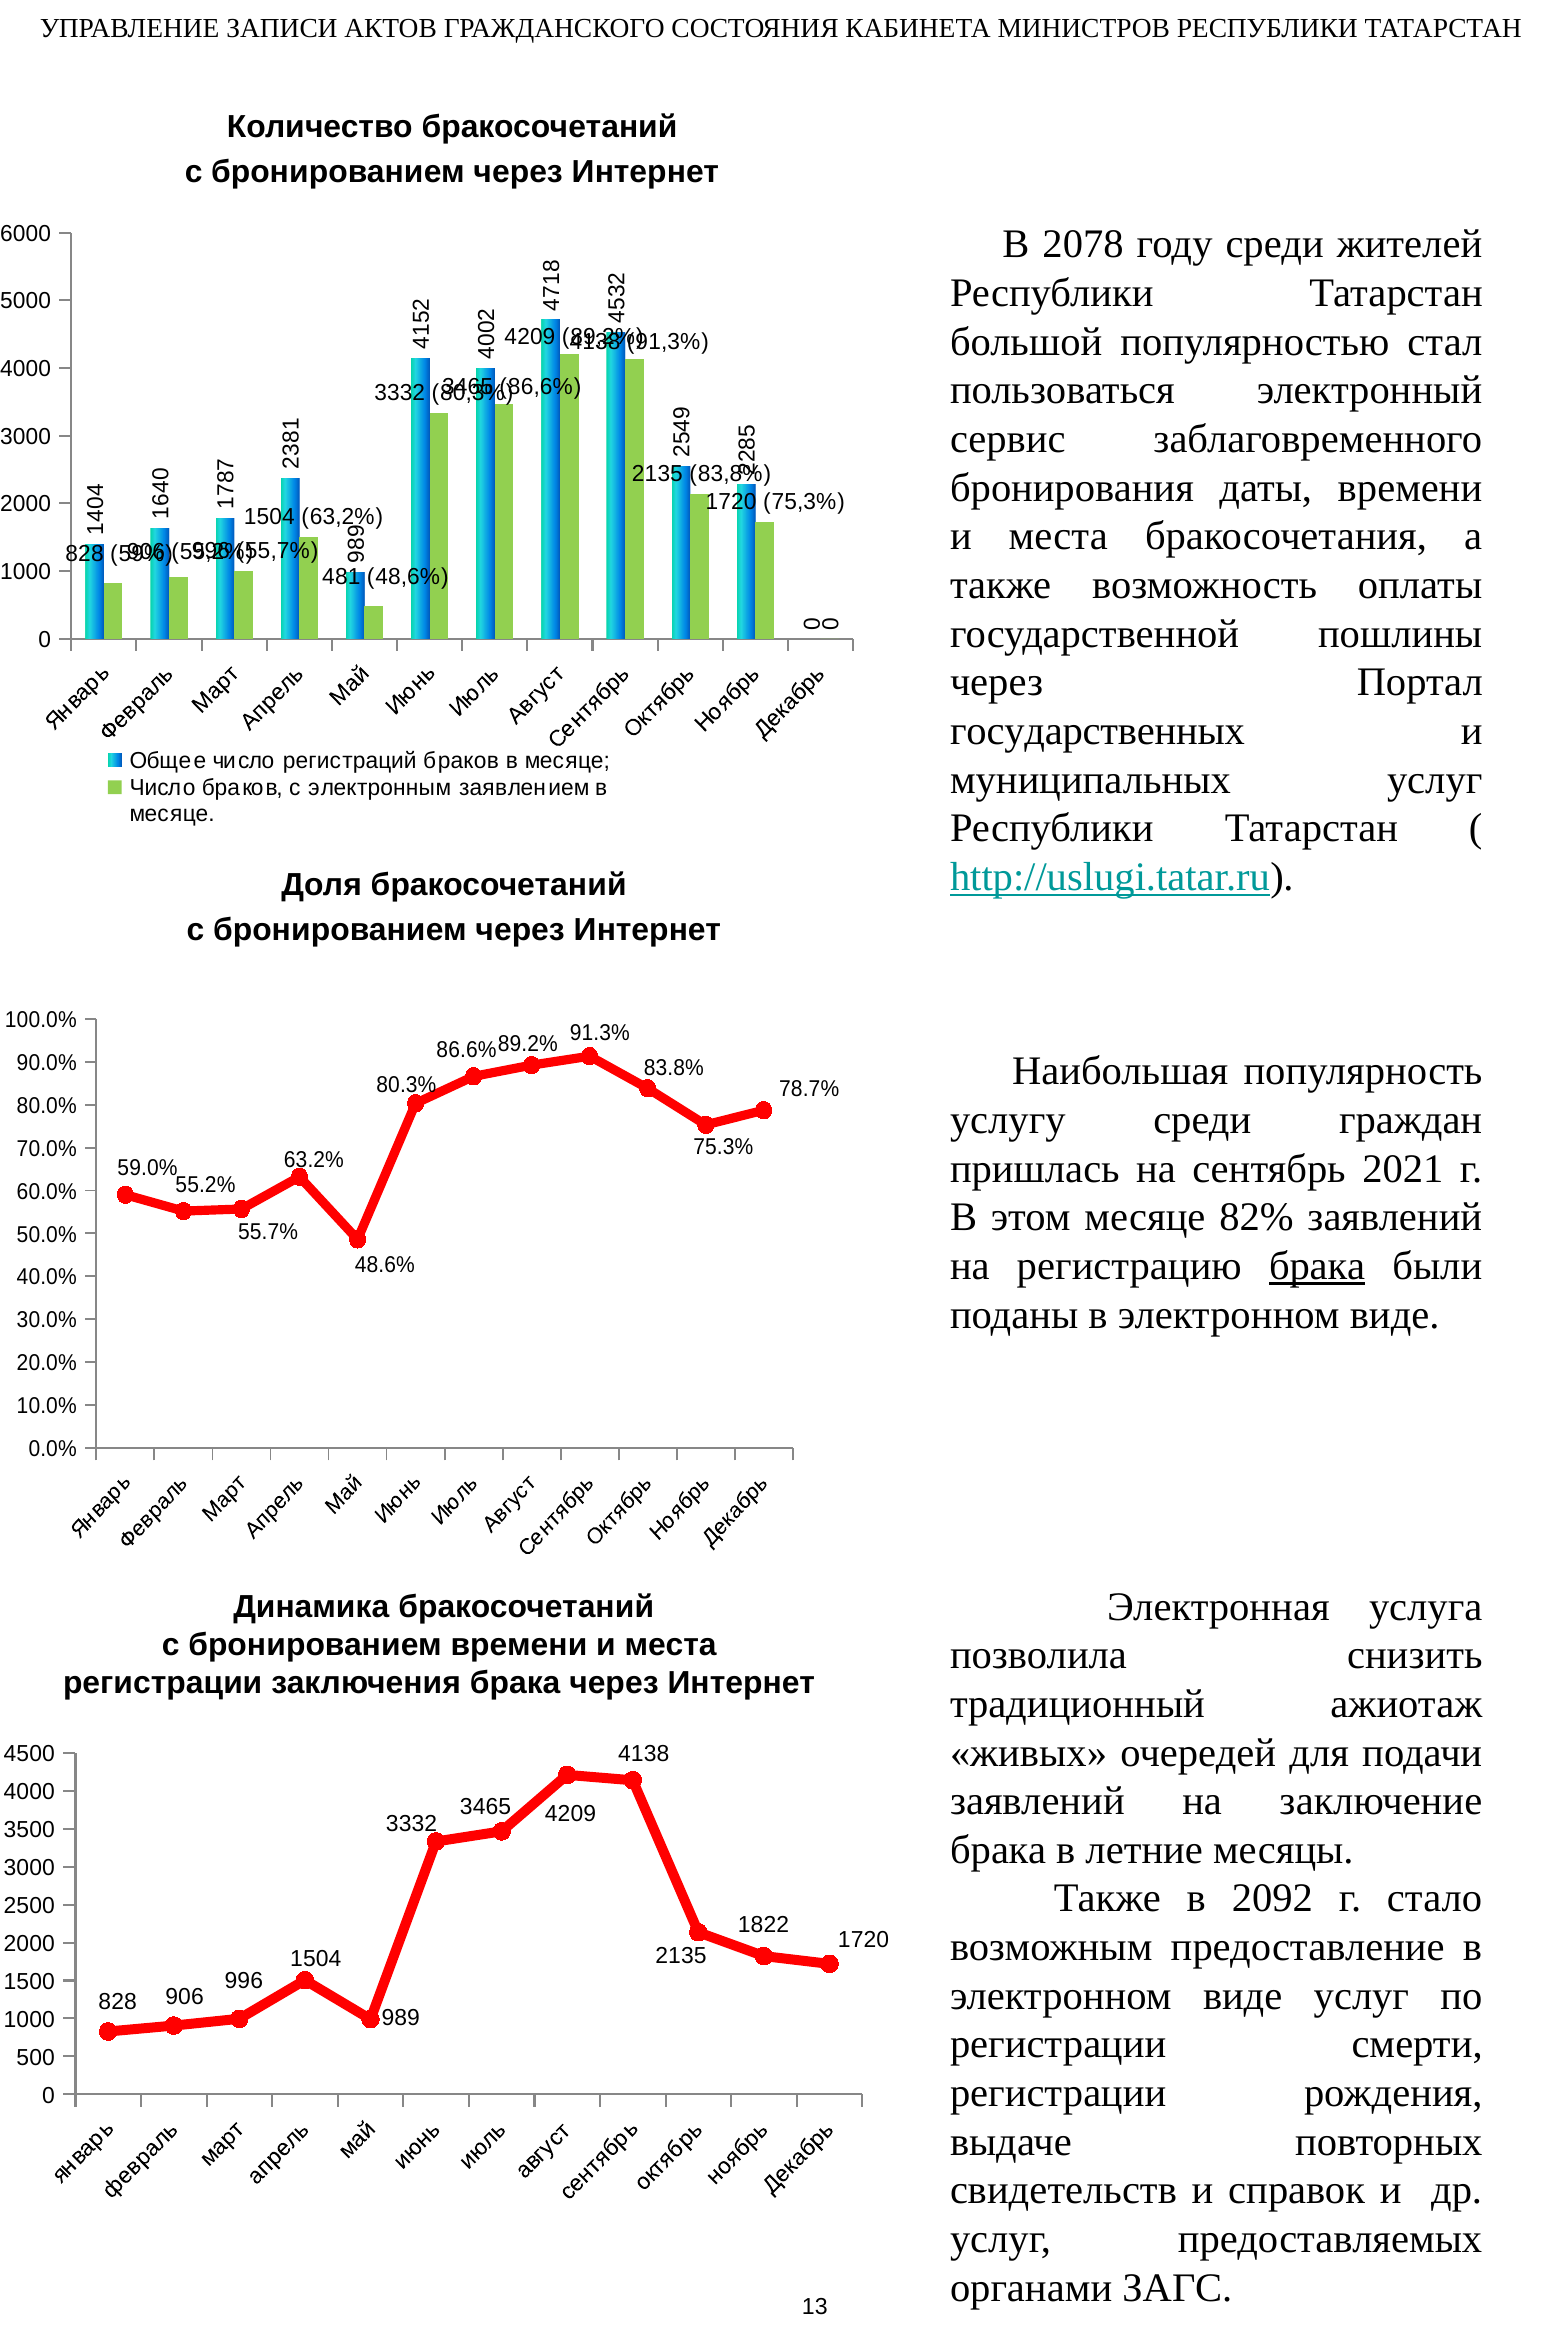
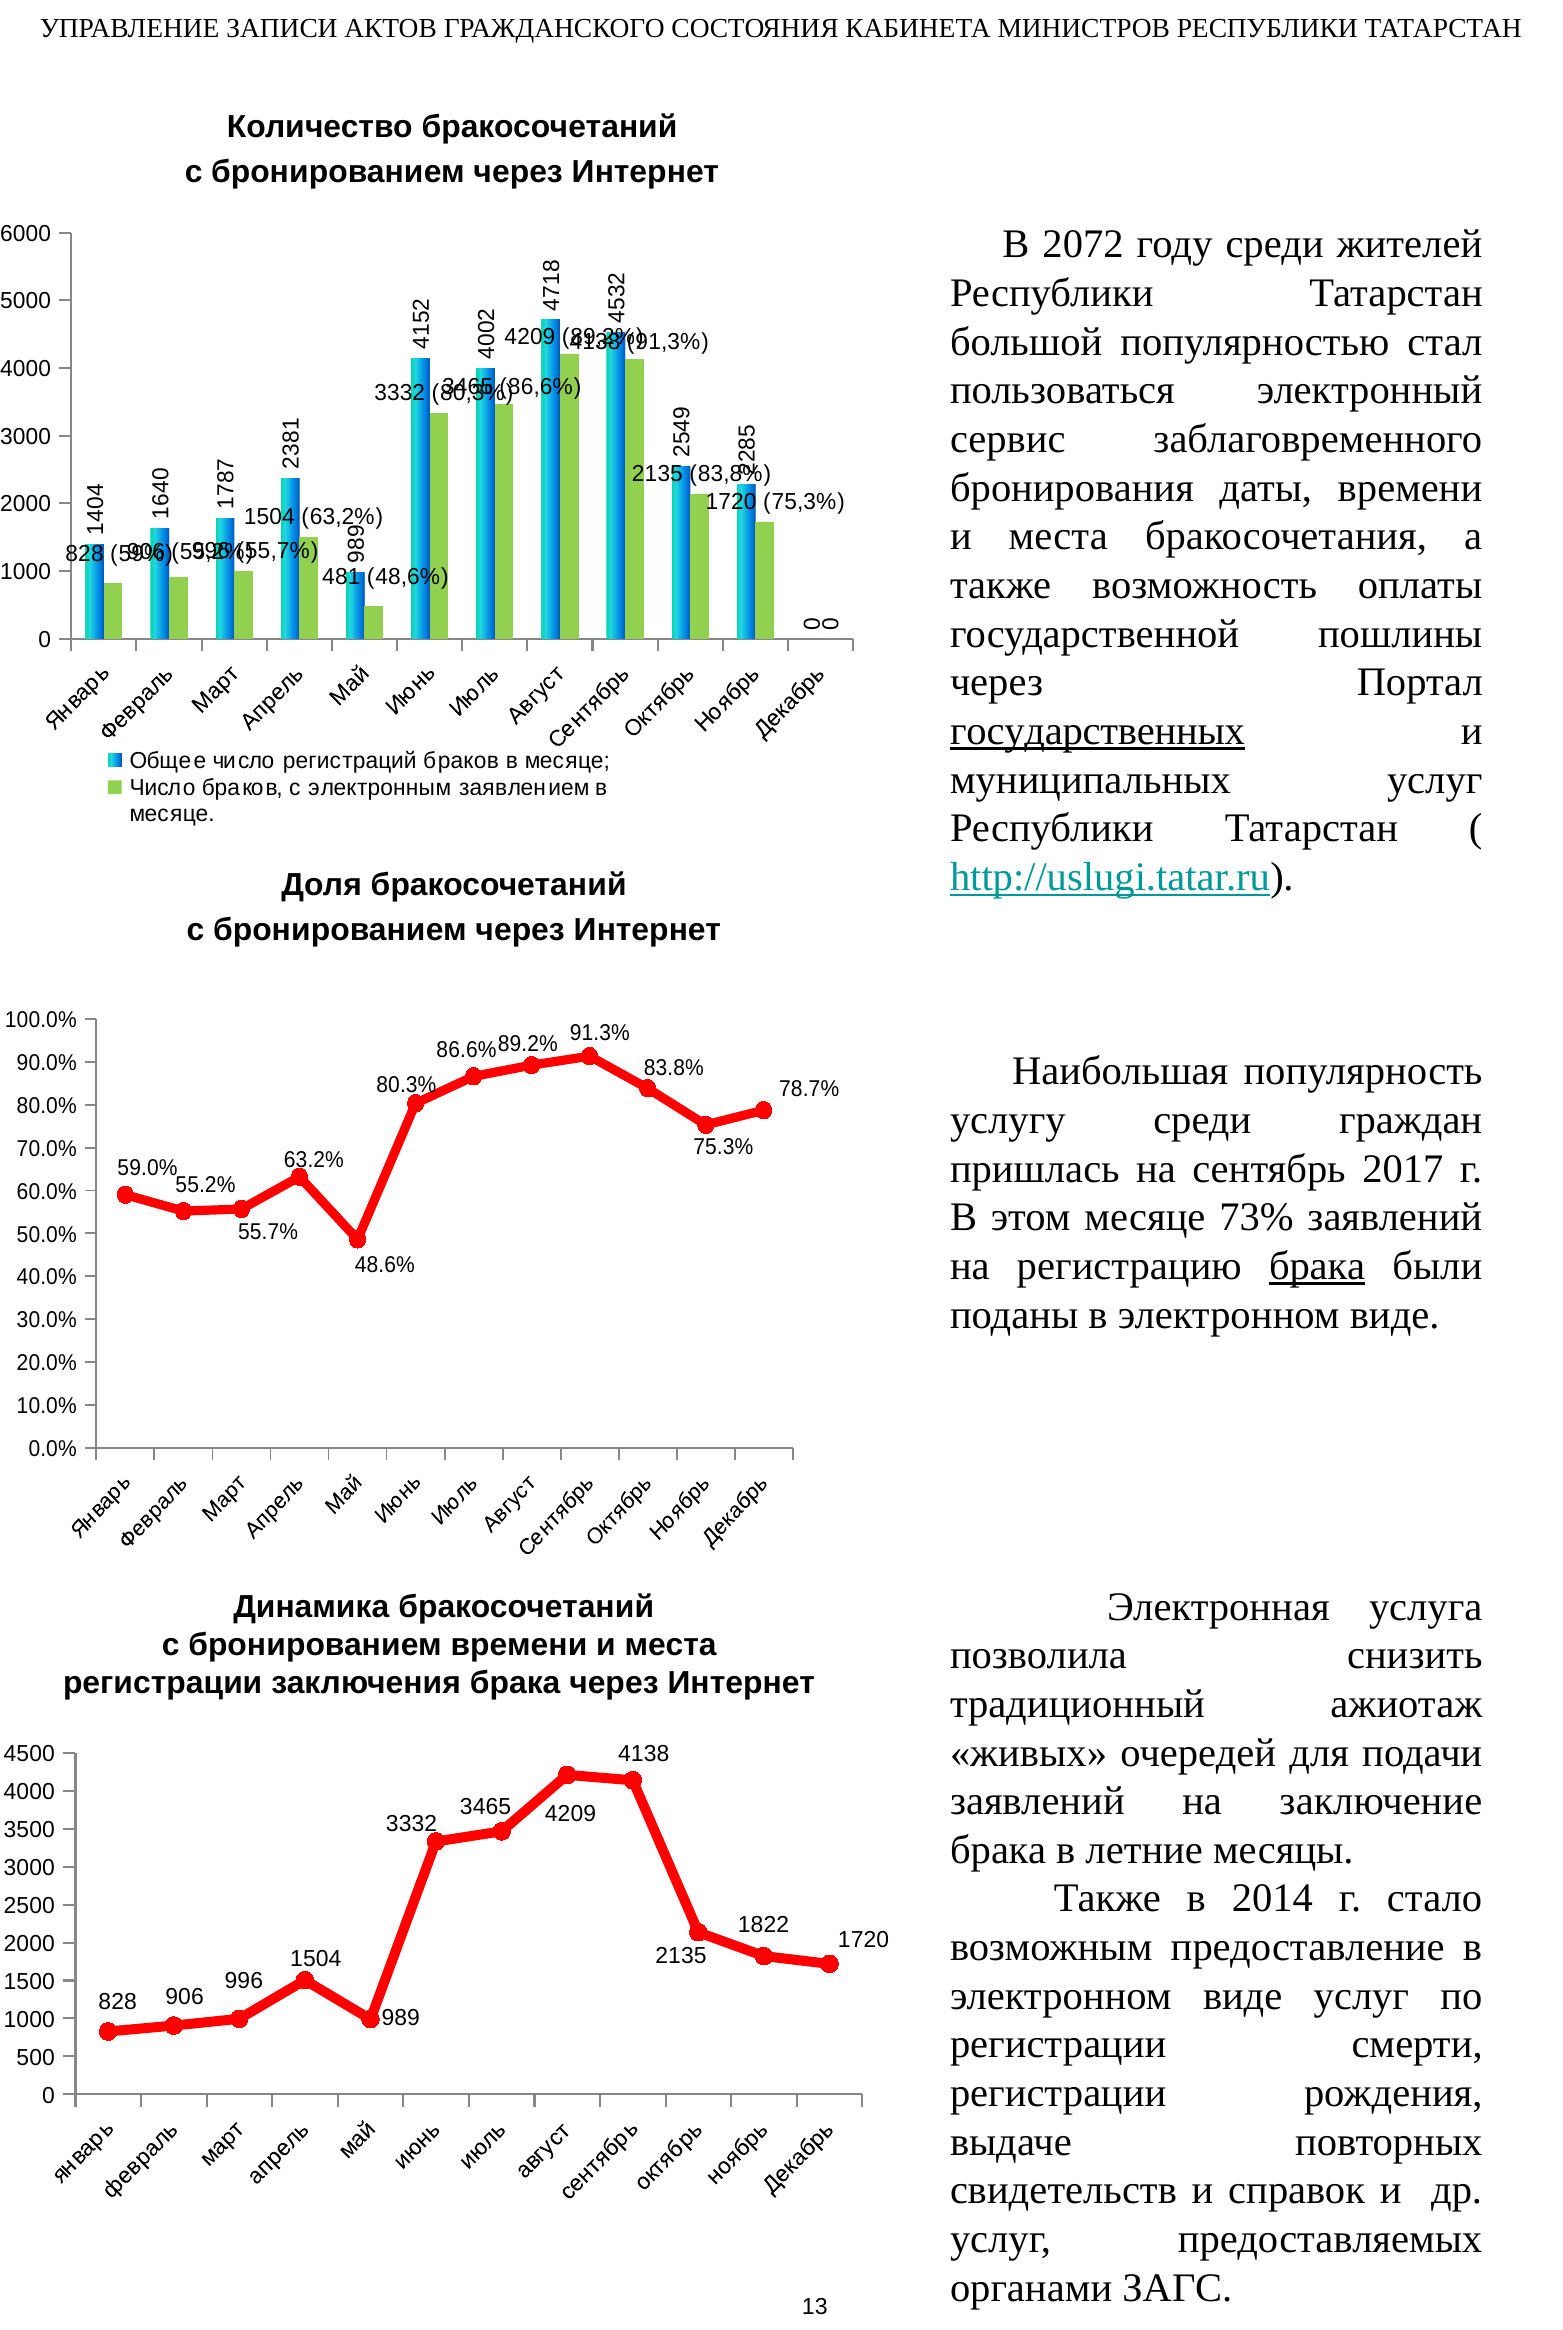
2078: 2078 -> 2072
государственных underline: none -> present
2021: 2021 -> 2017
82%: 82% -> 73%
2092: 2092 -> 2014
